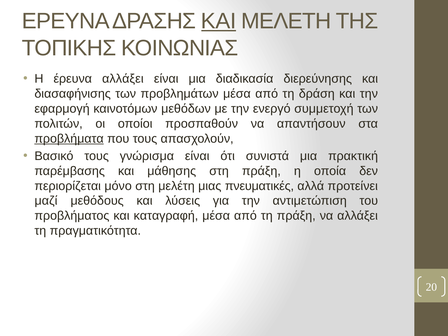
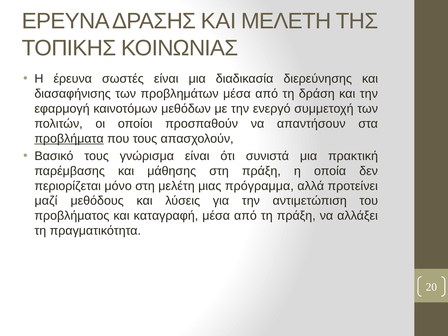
ΚΑΙ at (219, 21) underline: present -> none
έρευνα αλλάξει: αλλάξει -> σωστές
πνευματικές: πνευματικές -> πρόγραμμα
